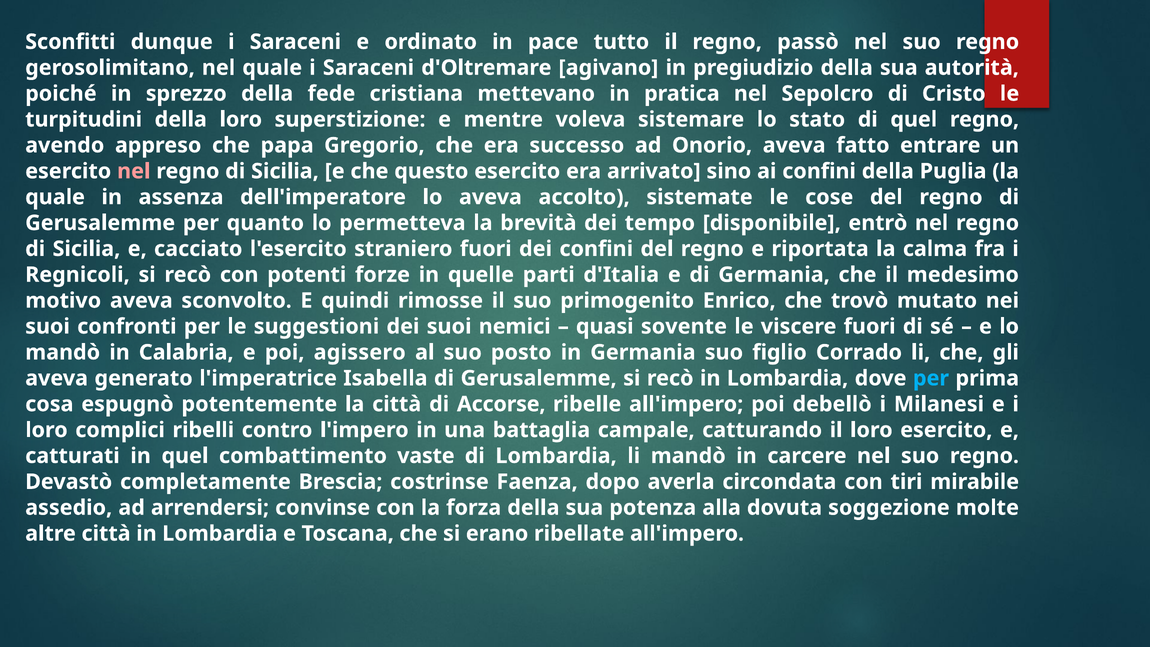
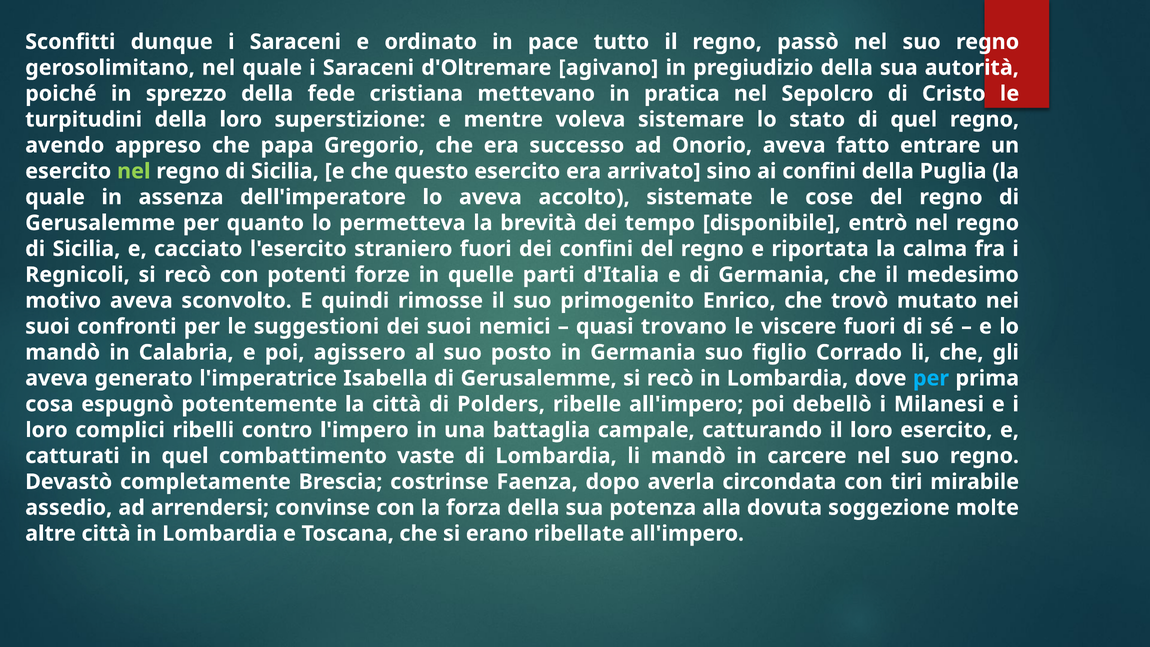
nel at (134, 171) colour: pink -> light green
sovente: sovente -> trovano
Accorse: Accorse -> Polders
